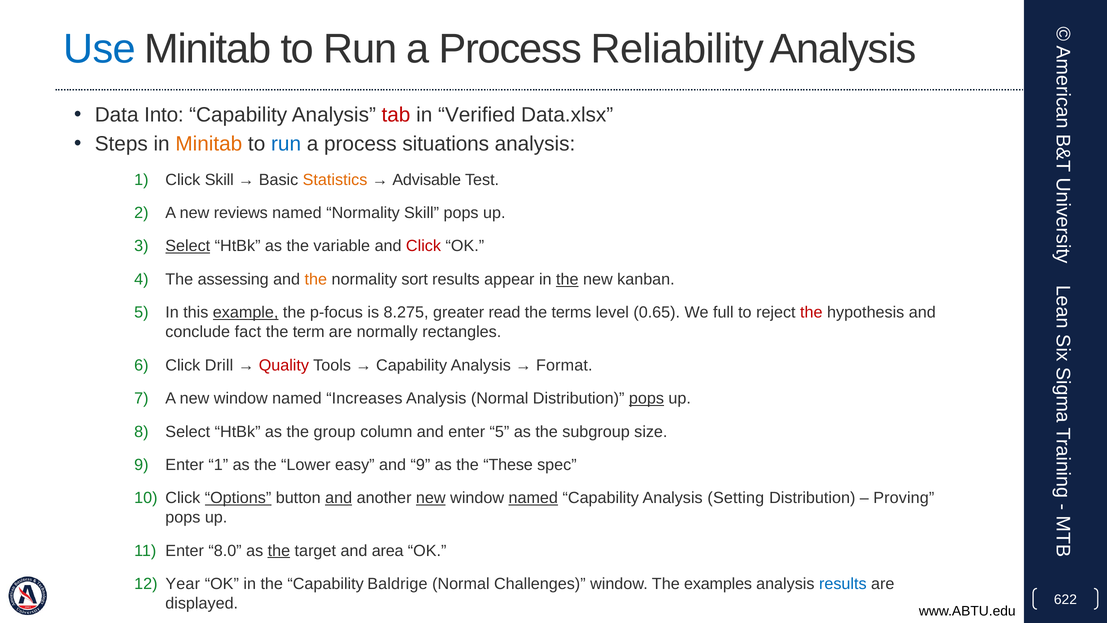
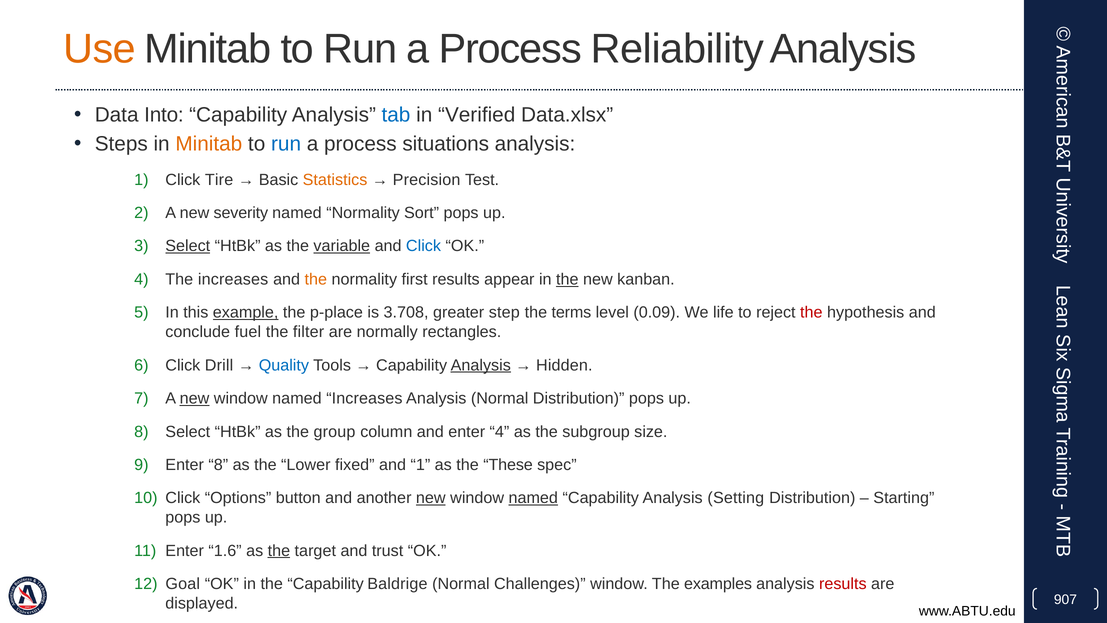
Use colour: blue -> orange
tab colour: red -> blue
Click Skill: Skill -> Tire
Advisable: Advisable -> Precision
reviews: reviews -> severity
Normality Skill: Skill -> Sort
variable underline: none -> present
Click at (423, 246) colour: red -> blue
The assessing: assessing -> increases
sort: sort -> first
p-focus: p-focus -> p-place
8.275: 8.275 -> 3.708
read: read -> step
0.65: 0.65 -> 0.09
full: full -> life
fact: fact -> fuel
term: term -> filter
Quality colour: red -> blue
Analysis at (481, 365) underline: none -> present
Format: Format -> Hidden
new at (195, 398) underline: none -> present
pops at (646, 398) underline: present -> none
enter 5: 5 -> 4
Enter 1: 1 -> 8
easy: easy -> fixed
and 9: 9 -> 1
Options underline: present -> none
and at (339, 498) underline: present -> none
Proving: Proving -> Starting
8.0: 8.0 -> 1.6
area: area -> trust
Year: Year -> Goal
results at (843, 584) colour: blue -> red
622: 622 -> 907
